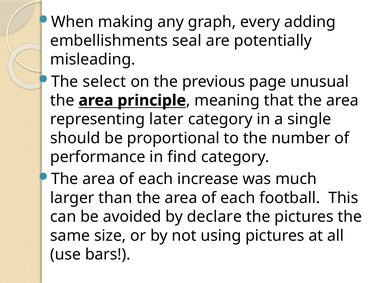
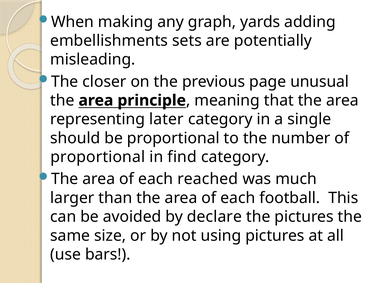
every: every -> yards
seal: seal -> sets
select: select -> closer
performance at (98, 157): performance -> proportional
increase: increase -> reached
